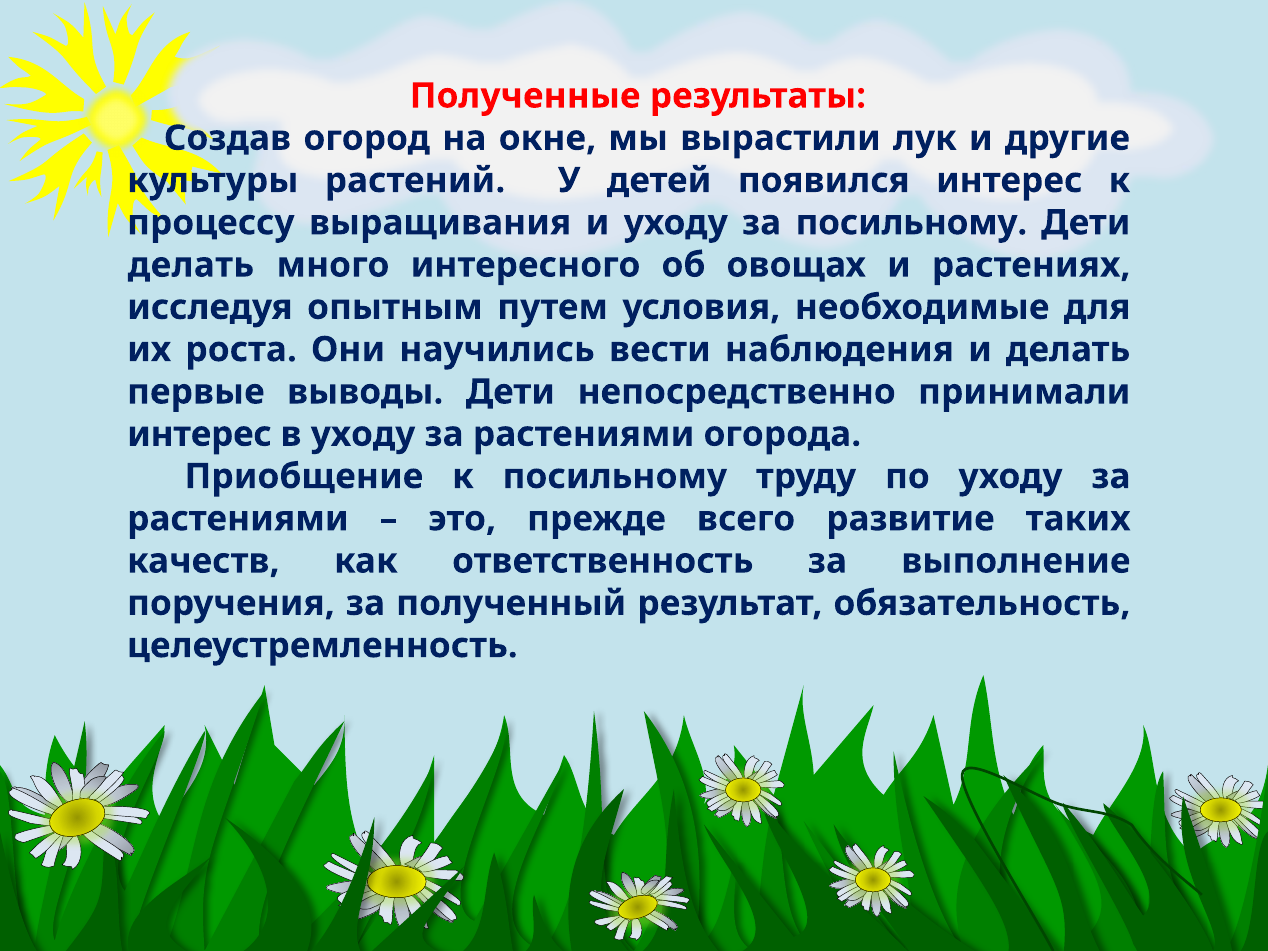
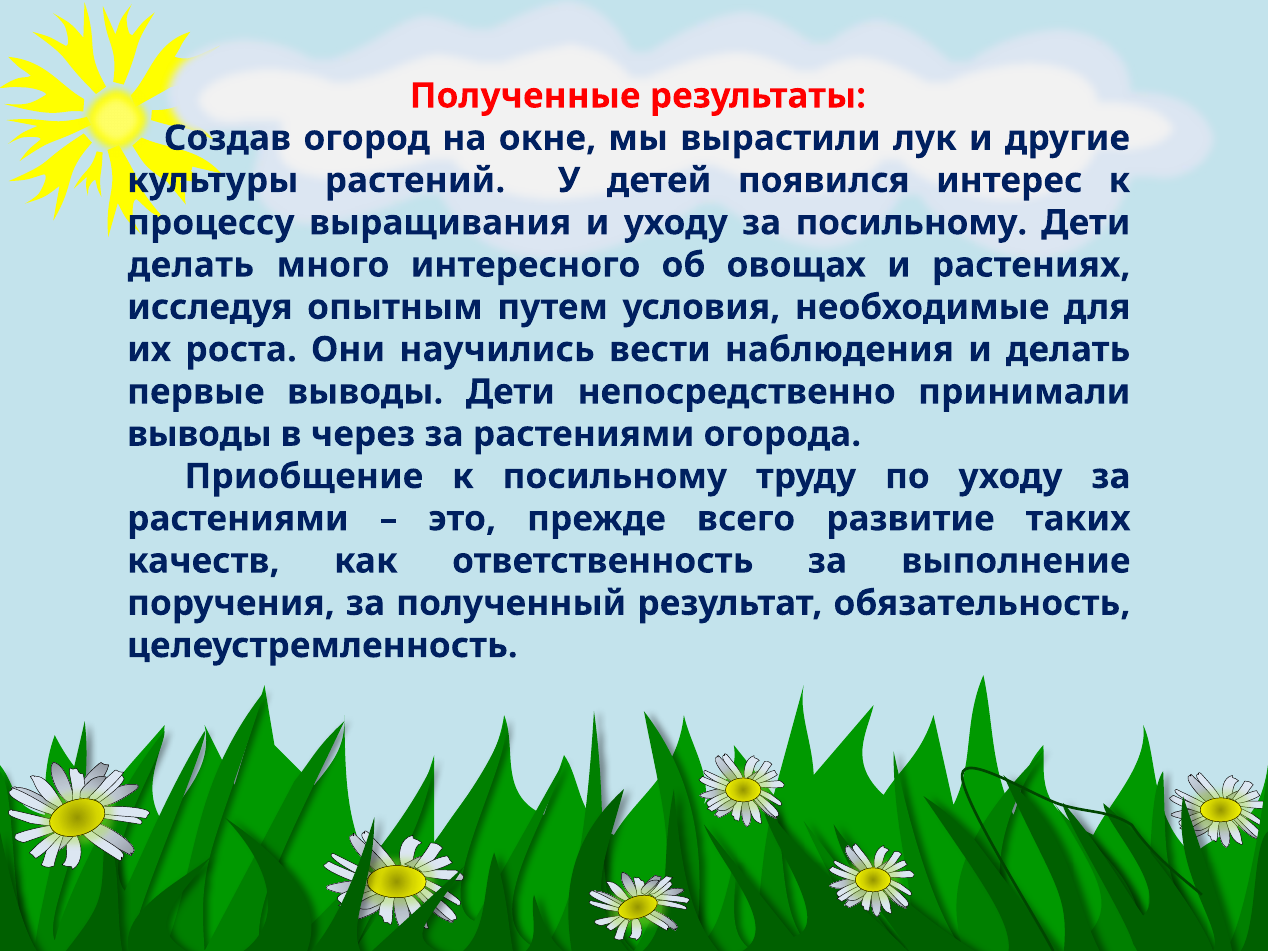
интерес at (199, 434): интерес -> выводы
в уходу: уходу -> через
